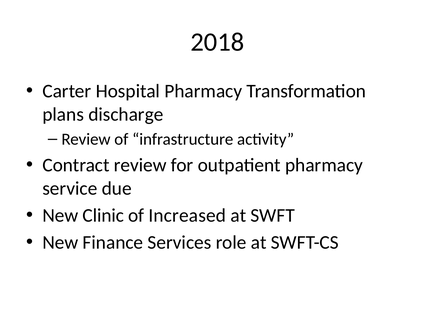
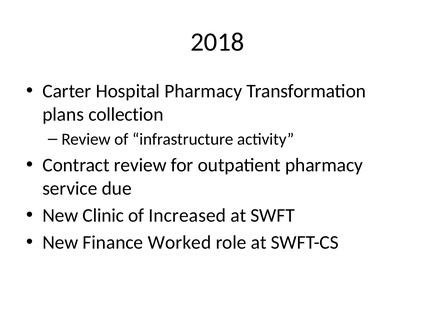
discharge: discharge -> collection
Services: Services -> Worked
